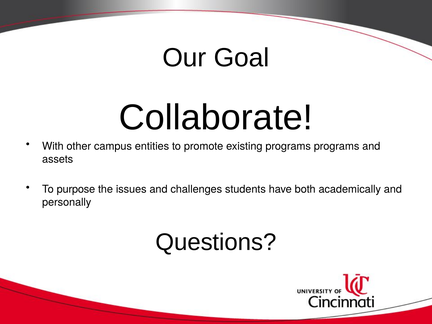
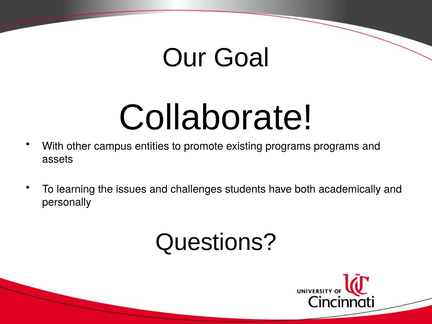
purpose: purpose -> learning
